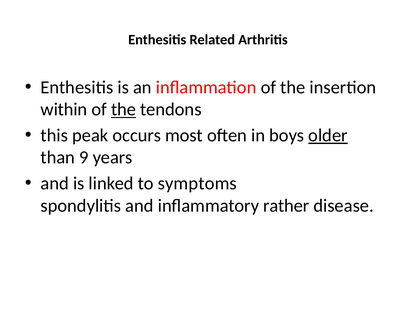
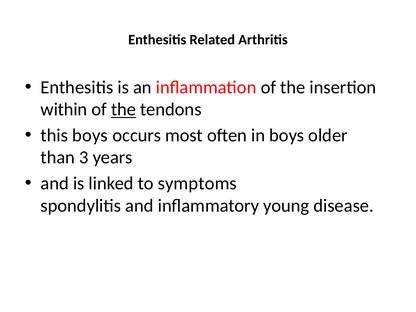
this peak: peak -> boys
older underline: present -> none
9: 9 -> 3
rather: rather -> young
